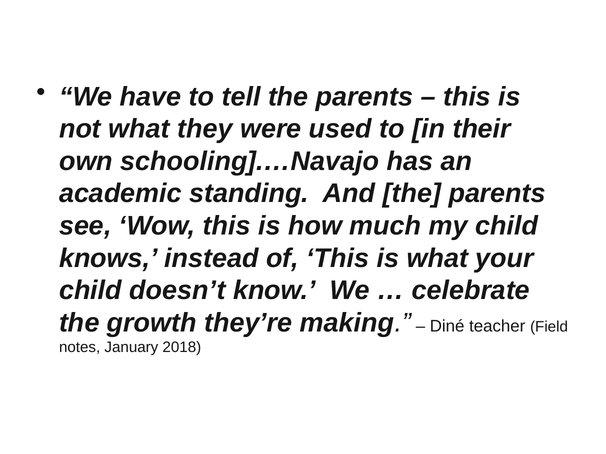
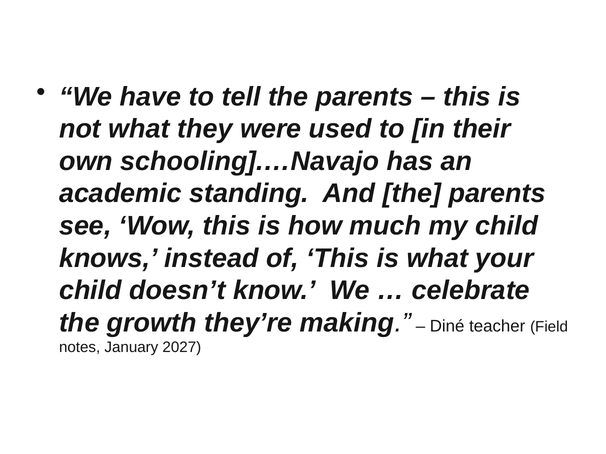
2018: 2018 -> 2027
